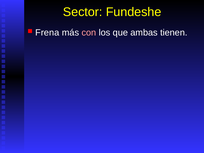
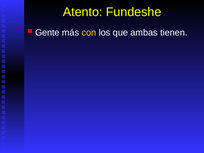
Sector: Sector -> Atento
Frena: Frena -> Gente
con colour: pink -> yellow
